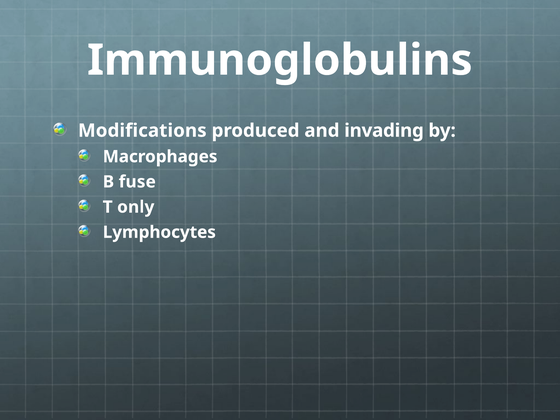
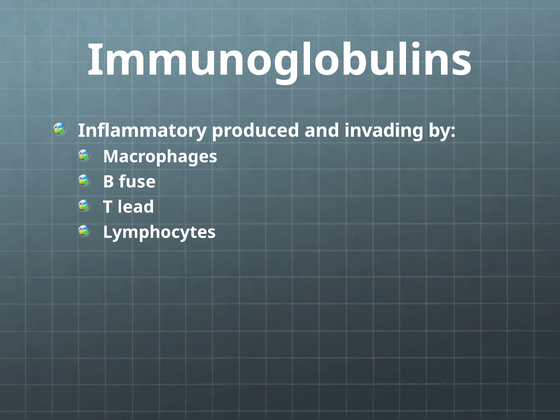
Modifications: Modifications -> Inflammatory
only: only -> lead
